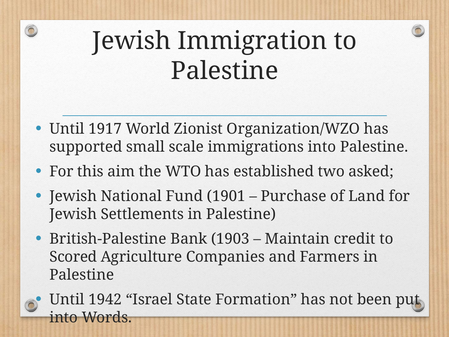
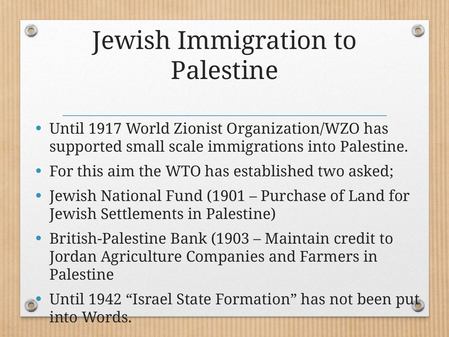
Scored: Scored -> Jordan
